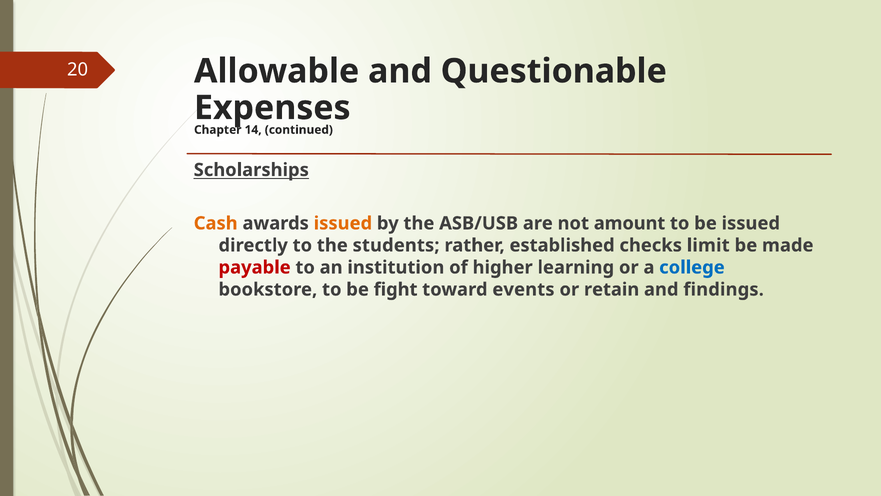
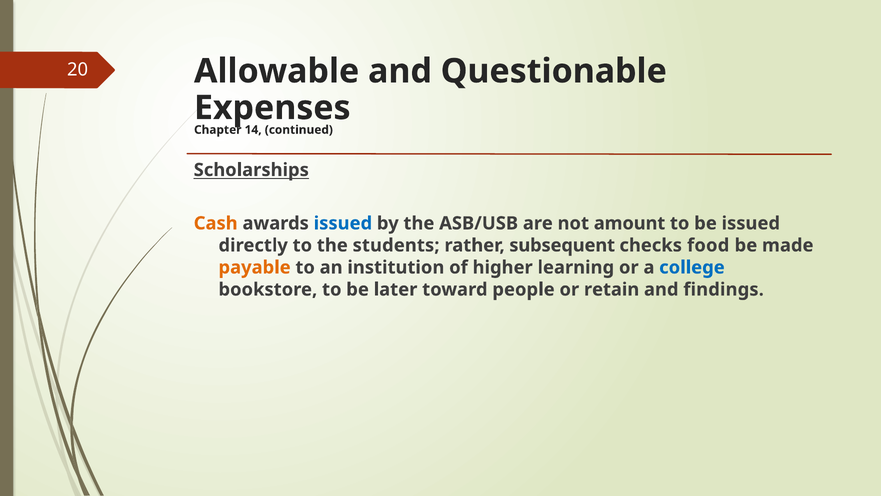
issued at (343, 223) colour: orange -> blue
established: established -> subsequent
limit: limit -> food
payable colour: red -> orange
fight: fight -> later
events: events -> people
